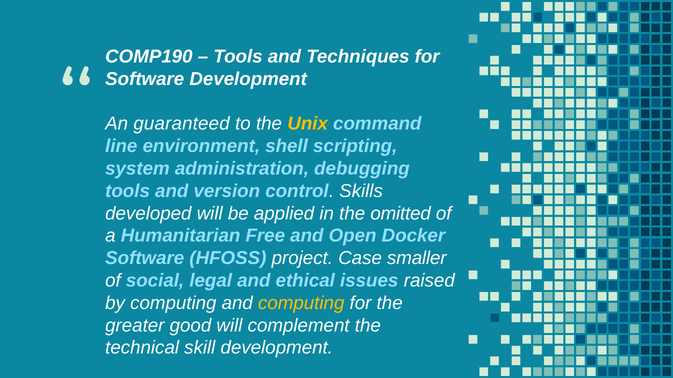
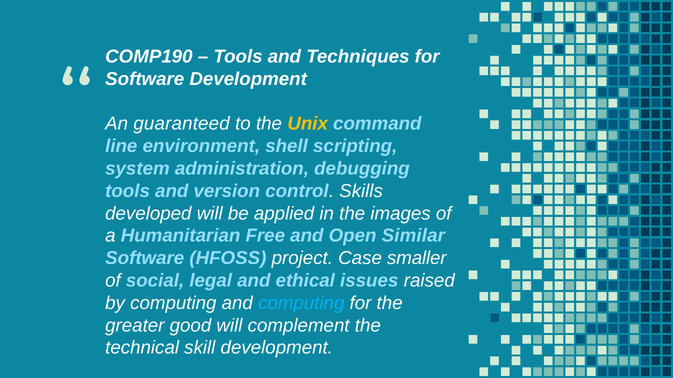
omitted: omitted -> images
Docker: Docker -> Similar
computing at (301, 303) colour: yellow -> light blue
